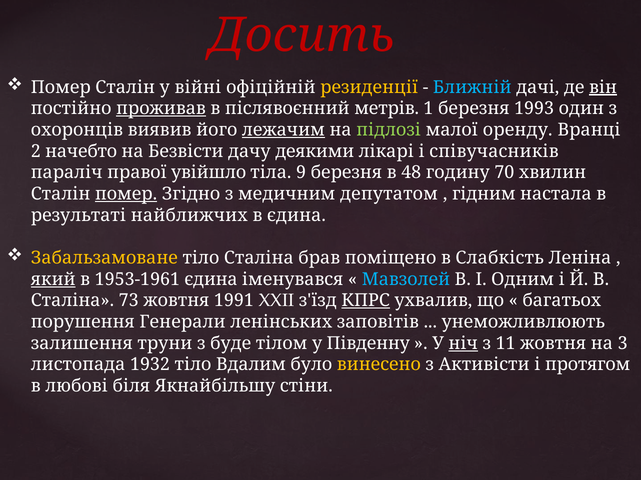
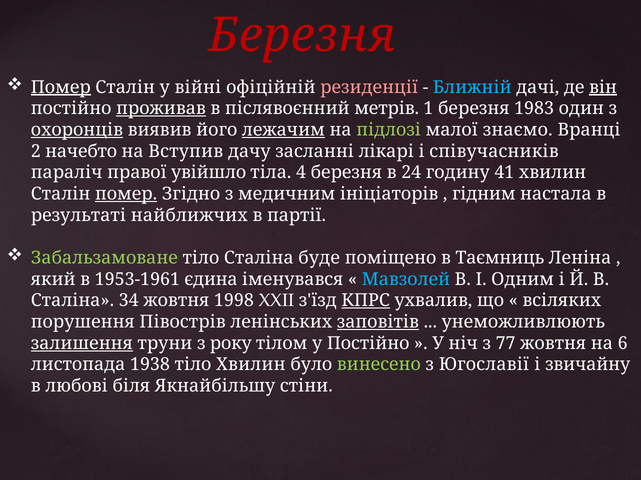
Досить at (302, 35): Досить -> Березня
Помер at (61, 87) underline: none -> present
резиденції colour: yellow -> pink
1993: 1993 -> 1983
охоронців underline: none -> present
оренду: оренду -> знаємо
Безвісти: Безвісти -> Вступив
деякими: деякими -> засланні
9: 9 -> 4
48: 48 -> 24
70: 70 -> 41
депутатом: депутатом -> ініціаторів
в єдина: єдина -> партії
Забальзамоване colour: yellow -> light green
брав: брав -> буде
Слабкість: Слабкість -> Таємниць
який underline: present -> none
73: 73 -> 34
1991: 1991 -> 1998
багатьох: багатьох -> всіляких
Генерали: Генерали -> Півострів
заповітів underline: none -> present
залишення underline: none -> present
буде: буде -> року
у Південну: Південну -> Постійно
ніч underline: present -> none
11: 11 -> 77
3: 3 -> 6
1932: 1932 -> 1938
тіло Вдалим: Вдалим -> Хвилин
винесено colour: yellow -> light green
Активісти: Активісти -> Югославії
протягом: протягом -> звичайну
